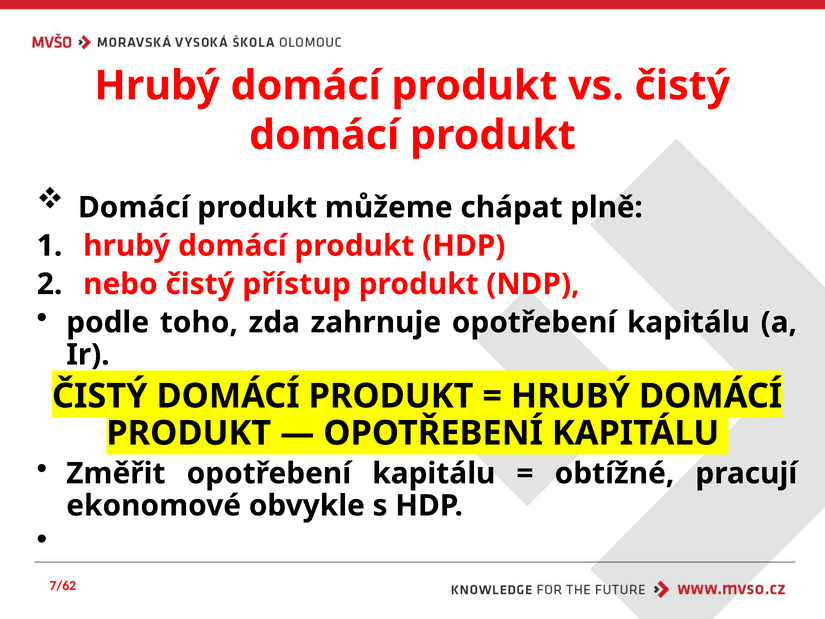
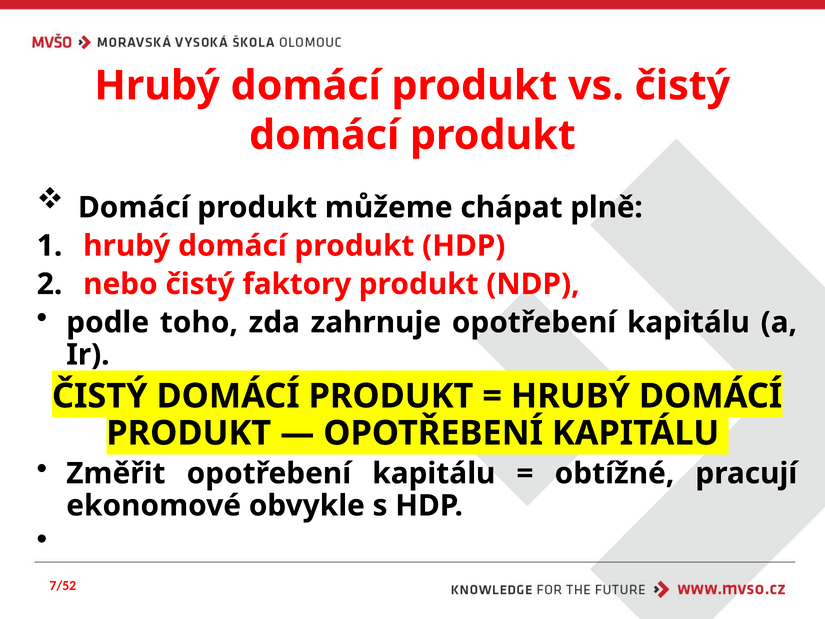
přístup: přístup -> faktory
7/62: 7/62 -> 7/52
